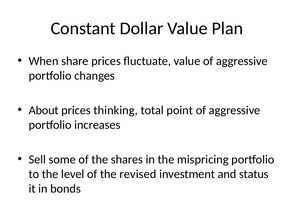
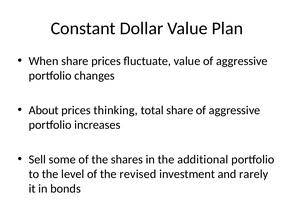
total point: point -> share
mispricing: mispricing -> additional
status: status -> rarely
